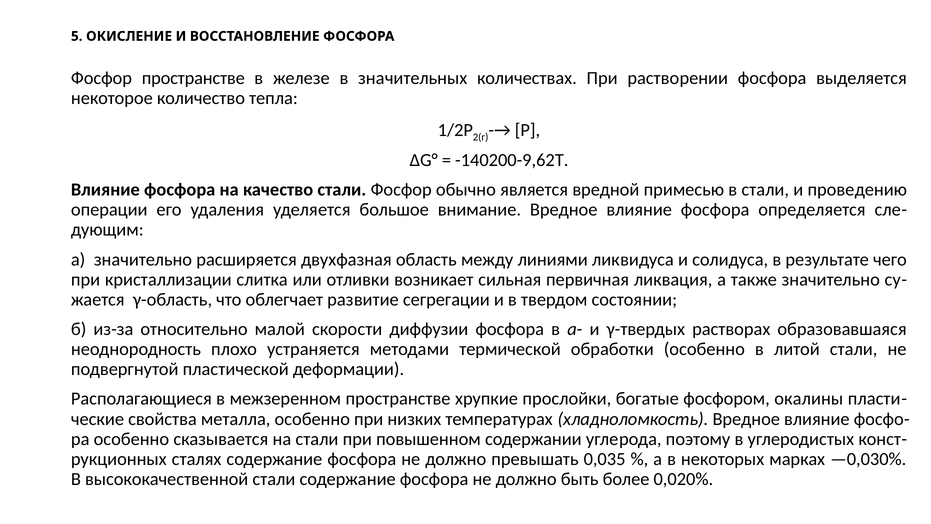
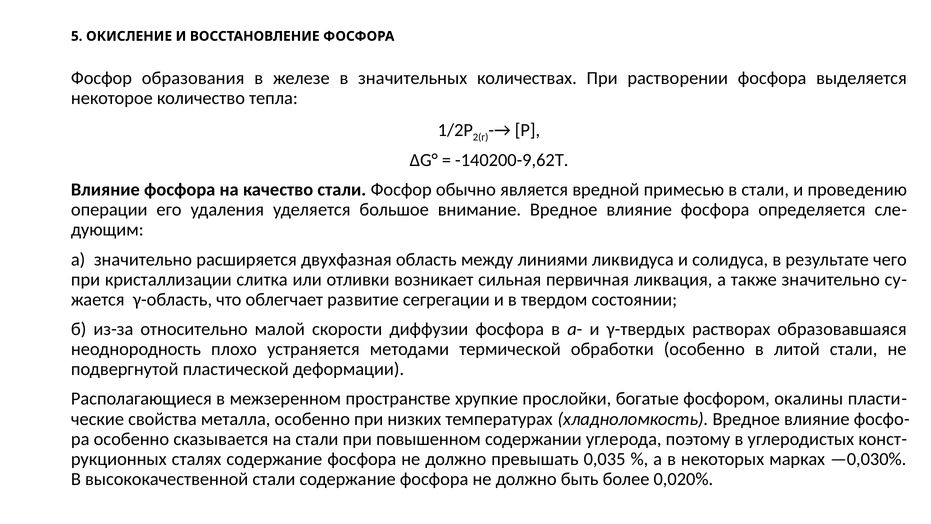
Фосфор пространстве: пространстве -> образования
